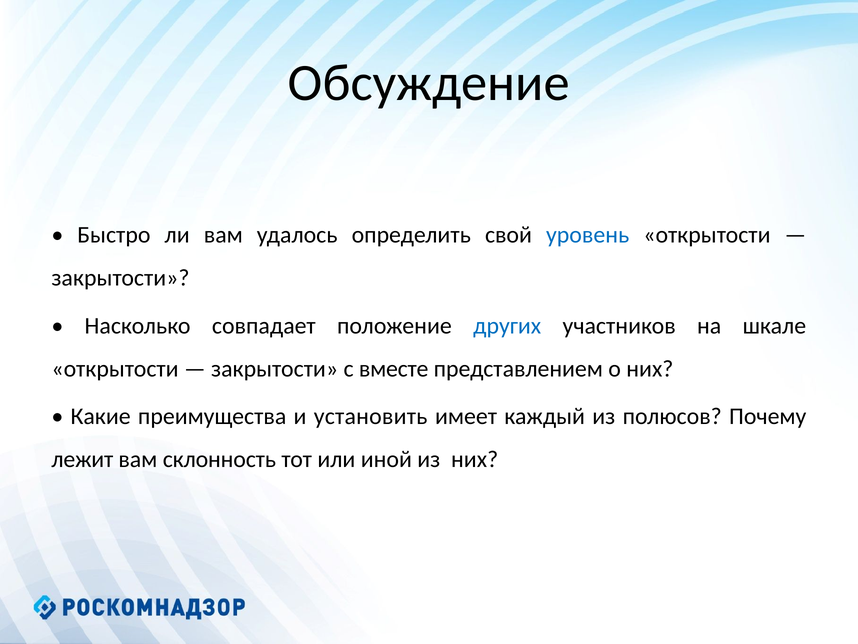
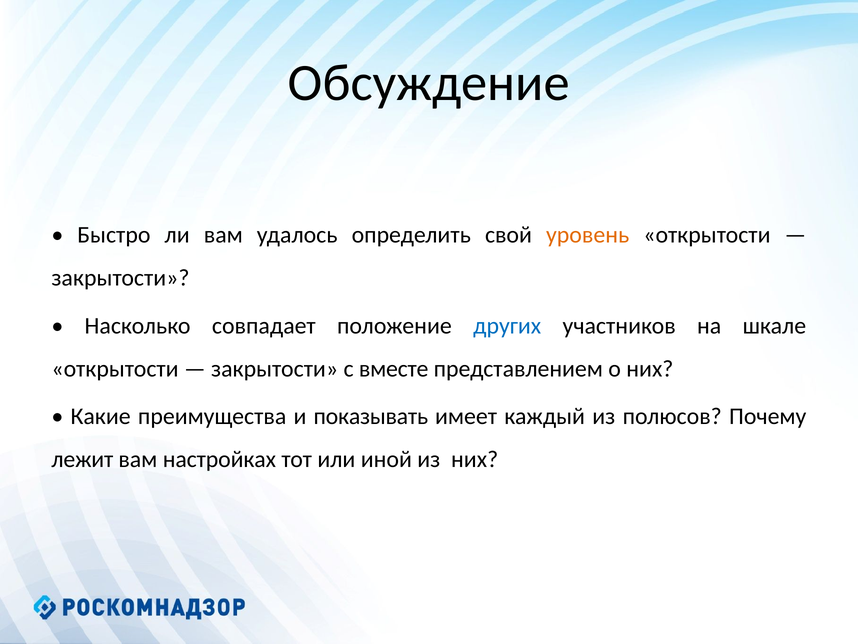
уровень colour: blue -> orange
установить: установить -> показывать
склонность: склонность -> настройках
